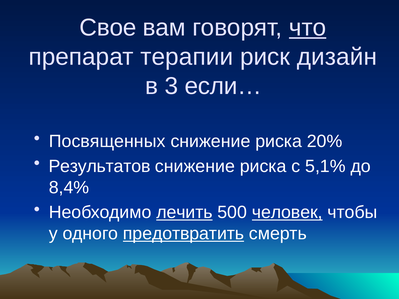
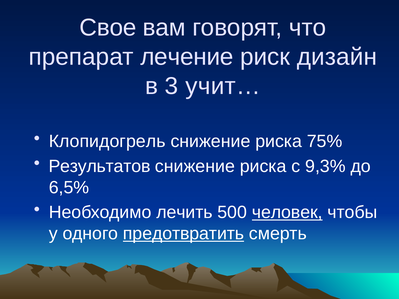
что underline: present -> none
терапии: терапии -> лечение
если…: если… -> учит…
Посвященных: Посвященных -> Клопидогрель
20%: 20% -> 75%
5,1%: 5,1% -> 9,3%
8,4%: 8,4% -> 6,5%
лечить underline: present -> none
